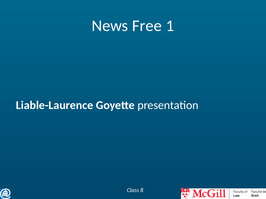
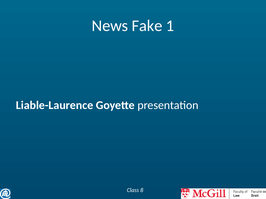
Free: Free -> Fake
